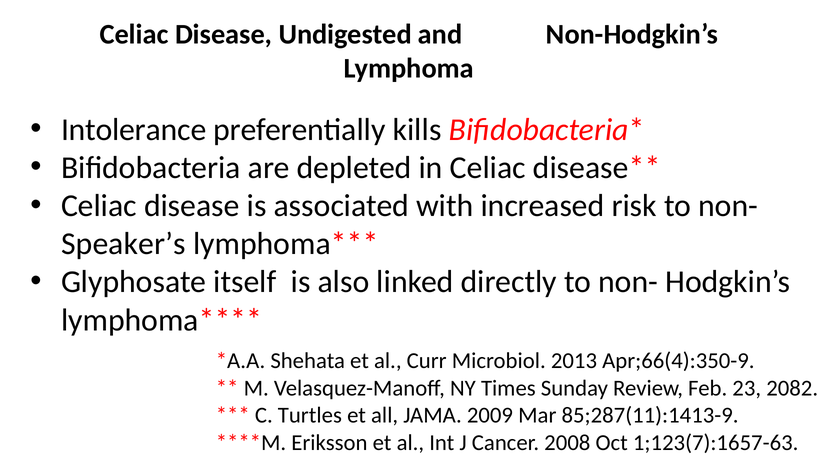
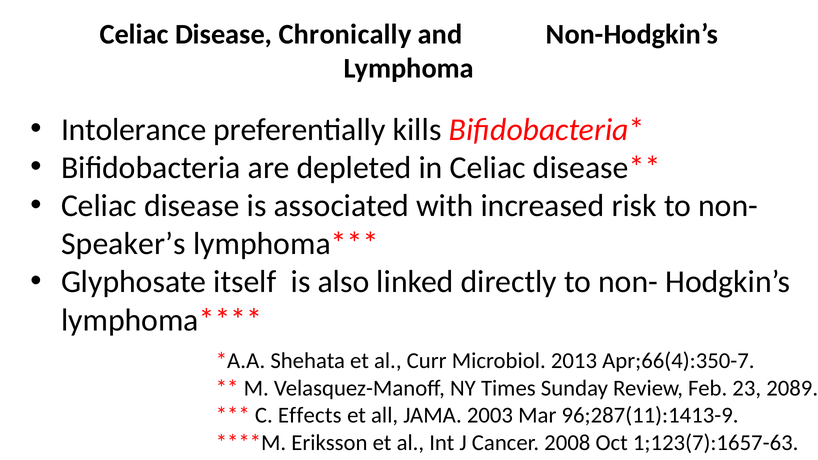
Undigested: Undigested -> Chronically
Apr;66(4):350-9: Apr;66(4):350-9 -> Apr;66(4):350-7
2082: 2082 -> 2089
Turtles: Turtles -> Effects
2009: 2009 -> 2003
85;287(11):1413-9: 85;287(11):1413-9 -> 96;287(11):1413-9
